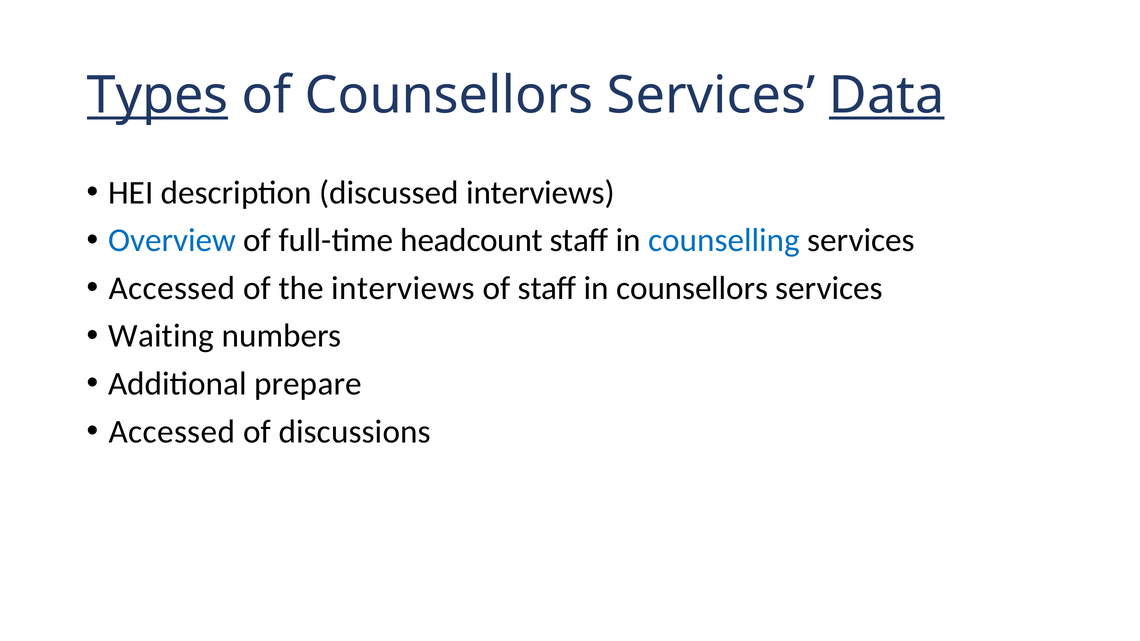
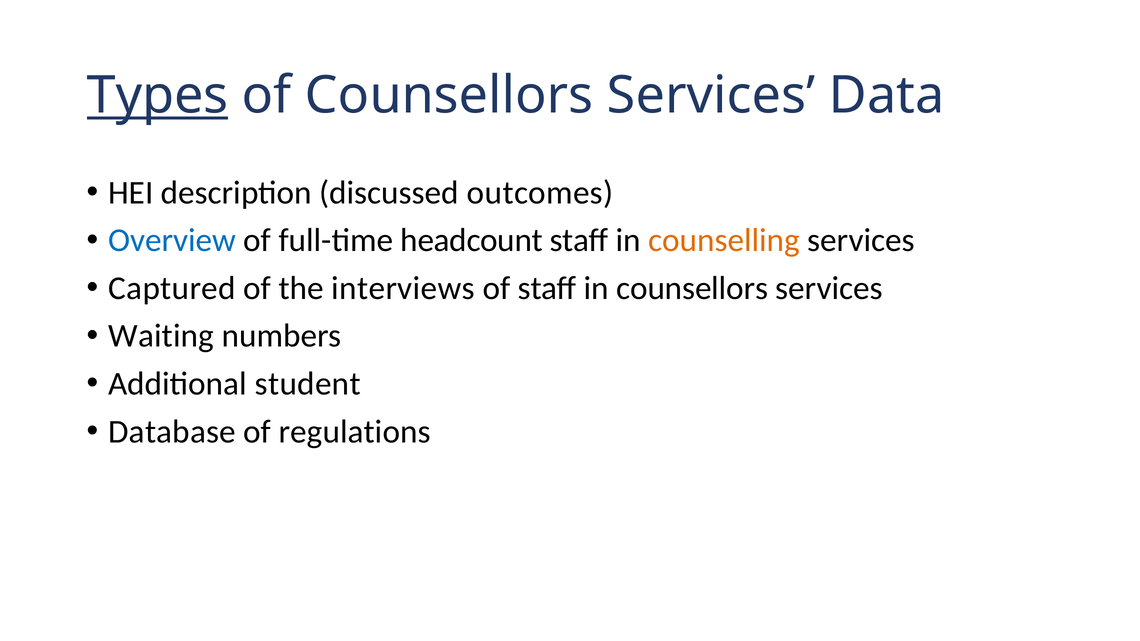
Data underline: present -> none
discussed interviews: interviews -> outcomes
counselling colour: blue -> orange
Accessed at (172, 288): Accessed -> Captured
prepare: prepare -> student
Accessed at (172, 432): Accessed -> Database
discussions: discussions -> regulations
